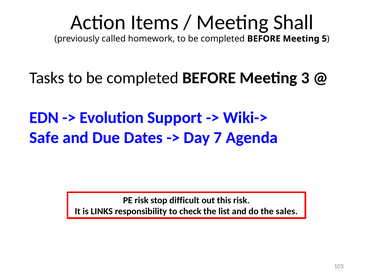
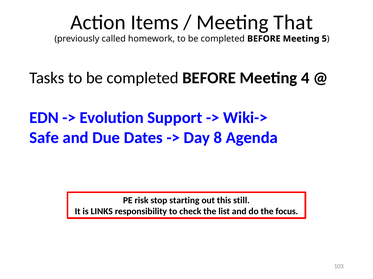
Shall: Shall -> That
3: 3 -> 4
7: 7 -> 8
difficult: difficult -> starting
this risk: risk -> still
sales: sales -> focus
